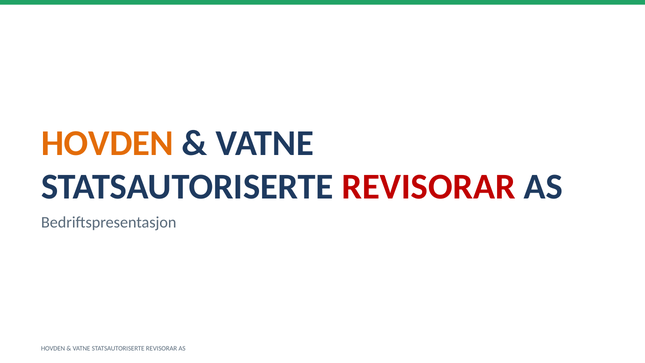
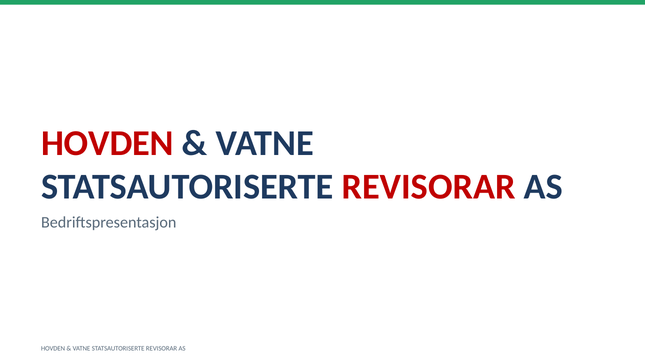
HOVDEN at (107, 143) colour: orange -> red
